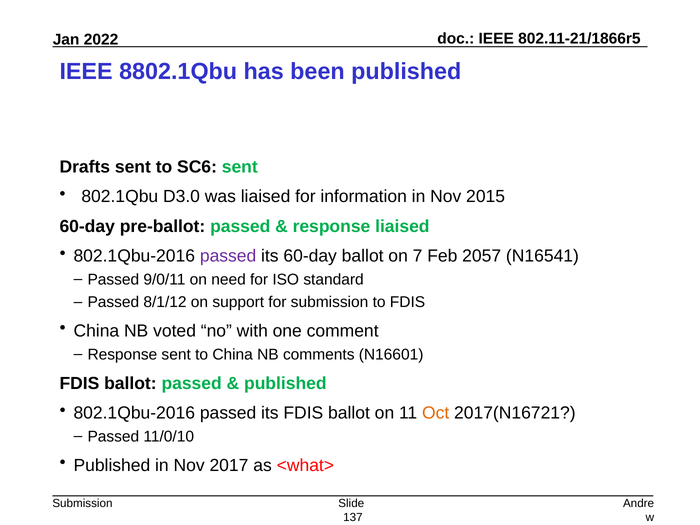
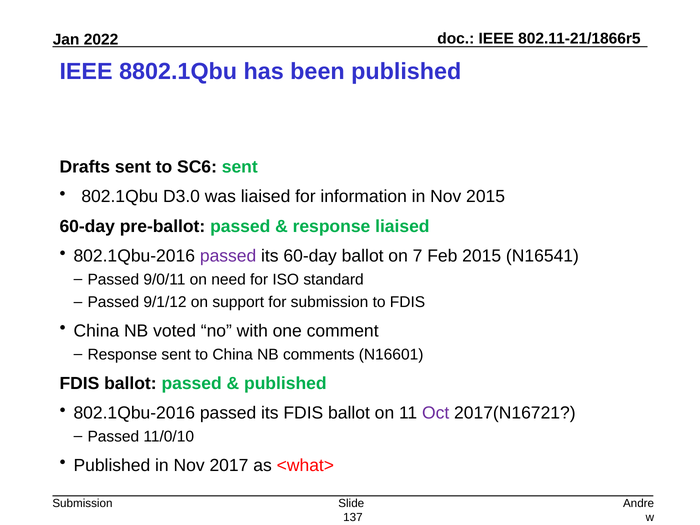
Feb 2057: 2057 -> 2015
8/1/12: 8/1/12 -> 9/1/12
Oct colour: orange -> purple
